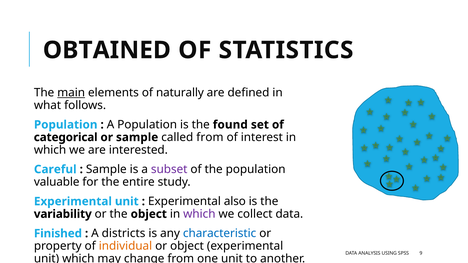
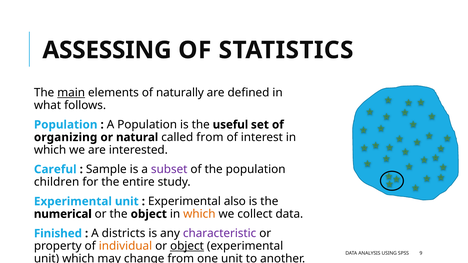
OBTAINED: OBTAINED -> ASSESSING
found: found -> useful
categorical: categorical -> organizing
or sample: sample -> natural
valuable: valuable -> children
variability: variability -> numerical
which at (199, 214) colour: purple -> orange
characteristic colour: blue -> purple
object at (187, 246) underline: none -> present
